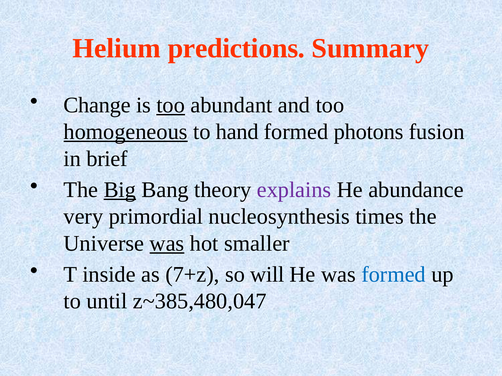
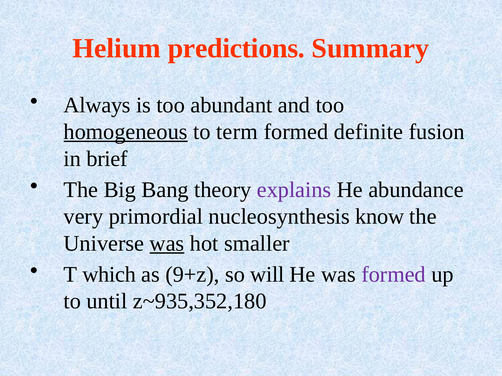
Change: Change -> Always
too at (171, 105) underline: present -> none
hand: hand -> term
photons: photons -> definite
Big underline: present -> none
times: times -> know
inside: inside -> which
7+z: 7+z -> 9+z
formed at (394, 275) colour: blue -> purple
z~385,480,047: z~385,480,047 -> z~935,352,180
